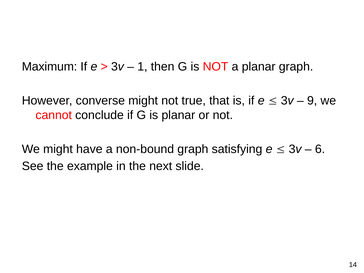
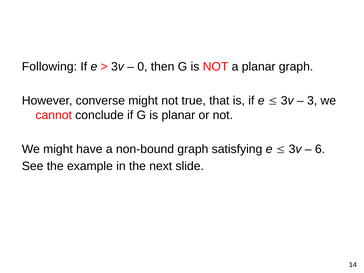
Maximum: Maximum -> Following
1: 1 -> 0
9: 9 -> 3
